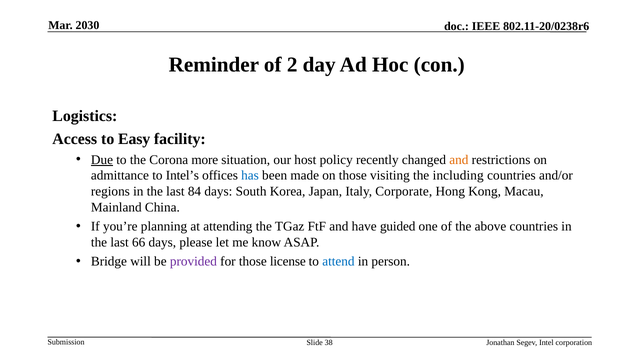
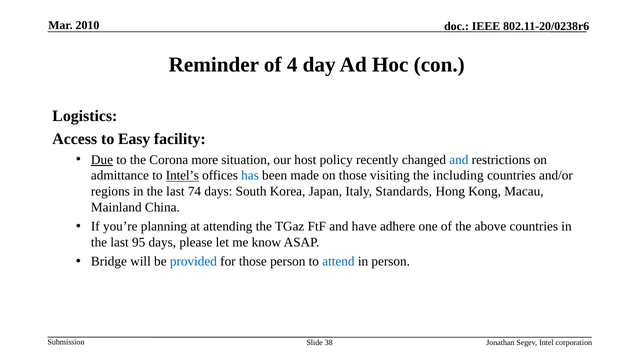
2030: 2030 -> 2010
2: 2 -> 4
and at (459, 160) colour: orange -> blue
Intel’s underline: none -> present
84: 84 -> 74
Corporate: Corporate -> Standards
guided: guided -> adhere
66: 66 -> 95
provided colour: purple -> blue
those license: license -> person
